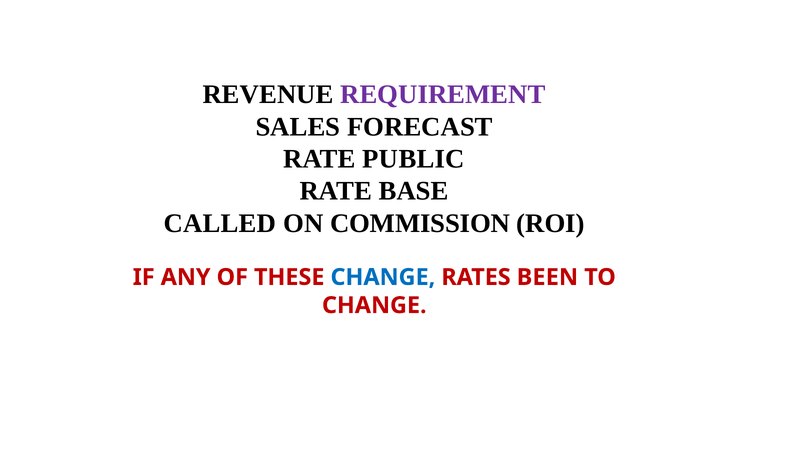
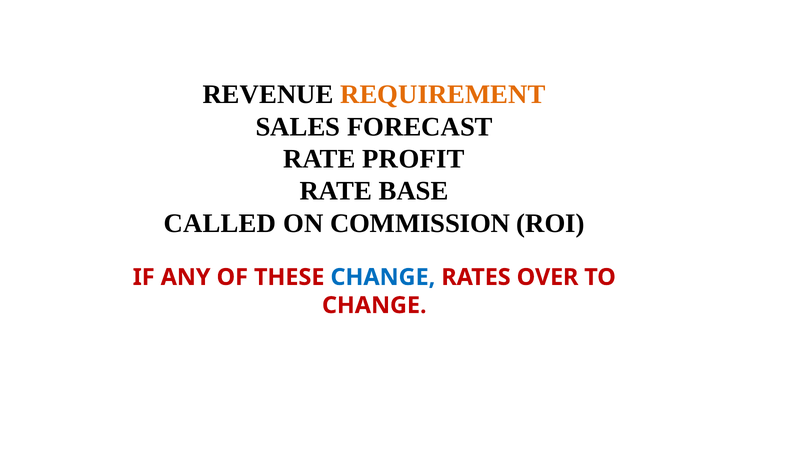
REQUIREMENT colour: purple -> orange
PUBLIC: PUBLIC -> PROFIT
BEEN: BEEN -> OVER
